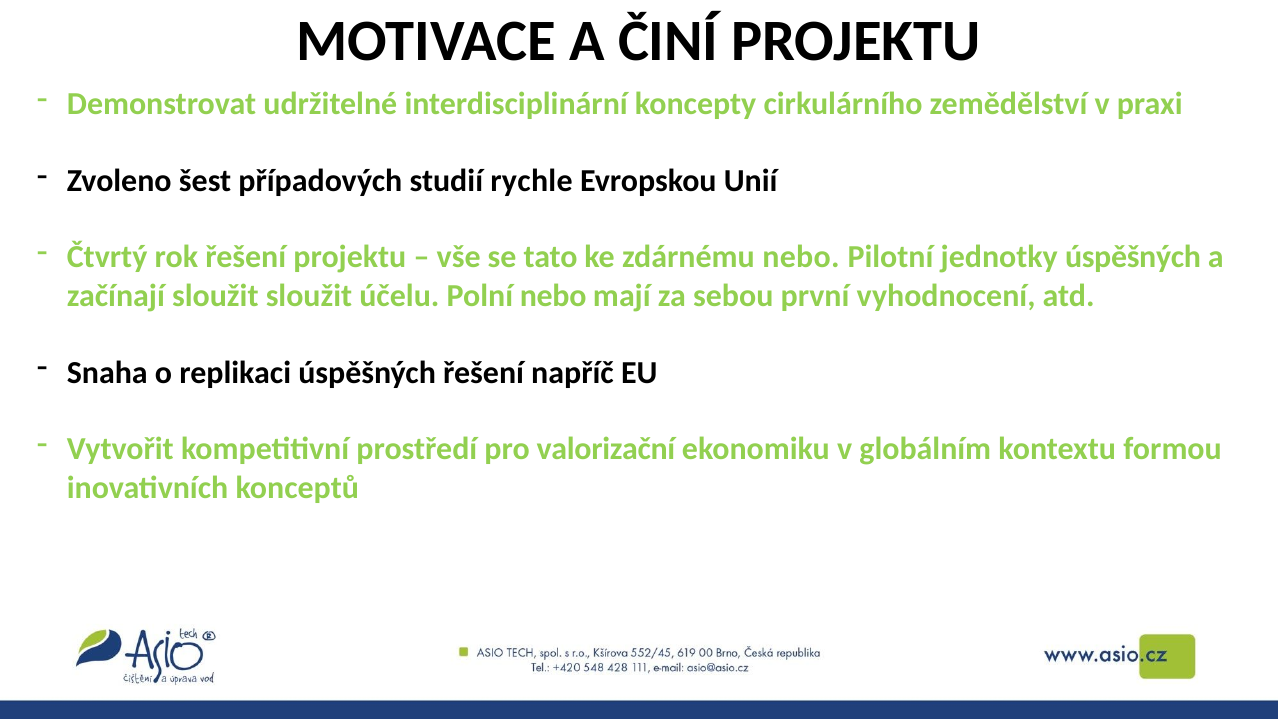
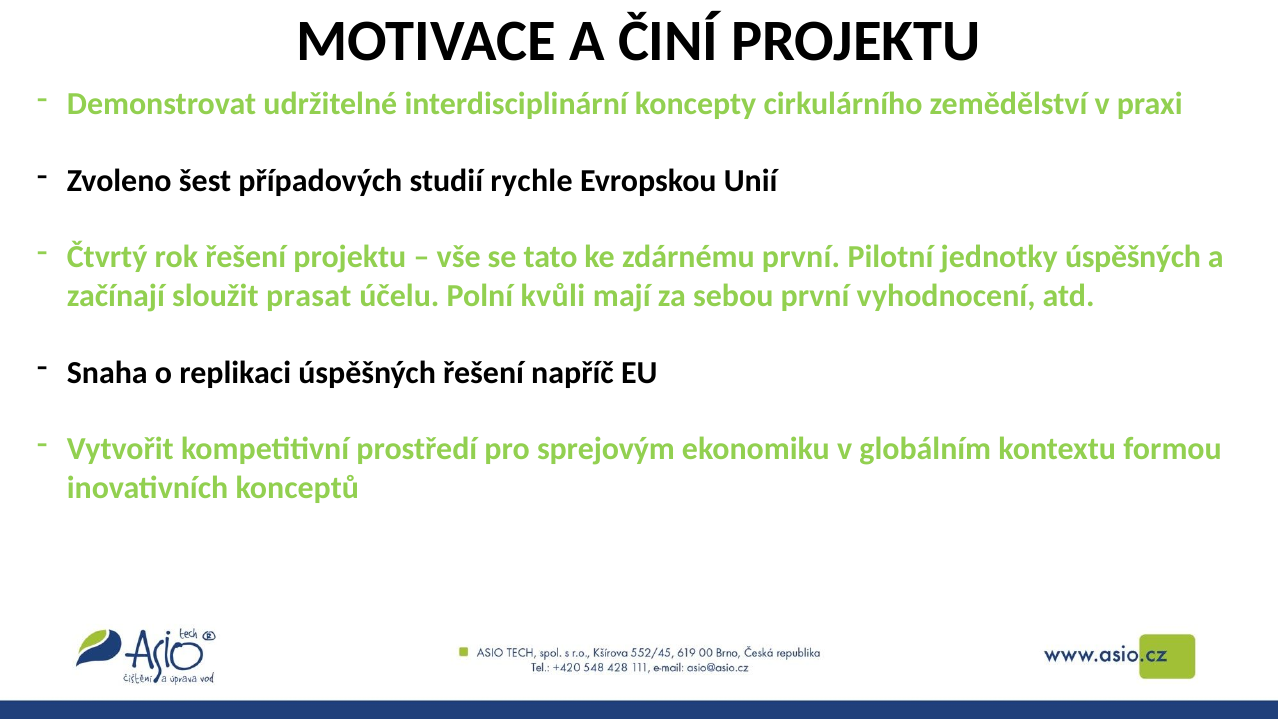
zdárnému nebo: nebo -> první
sloužit sloužit: sloužit -> prasat
Polní nebo: nebo -> kvůli
valorizační: valorizační -> sprejovým
